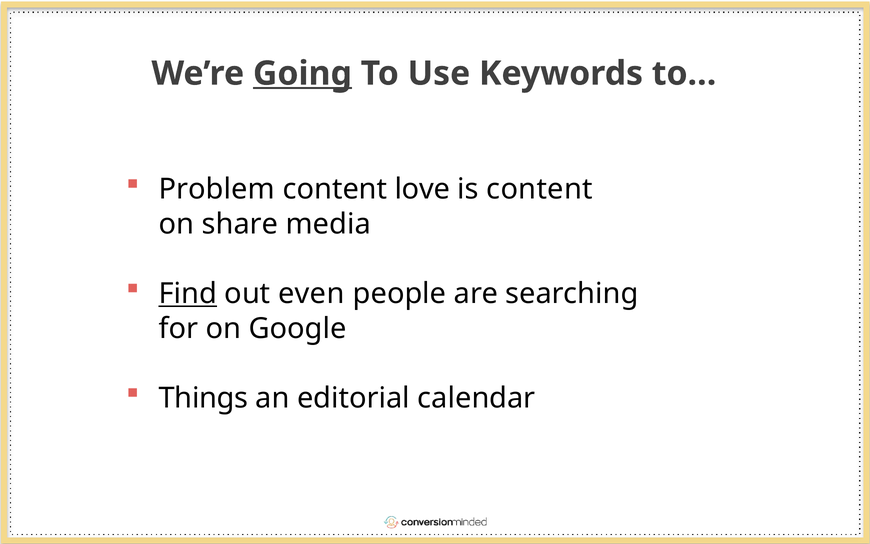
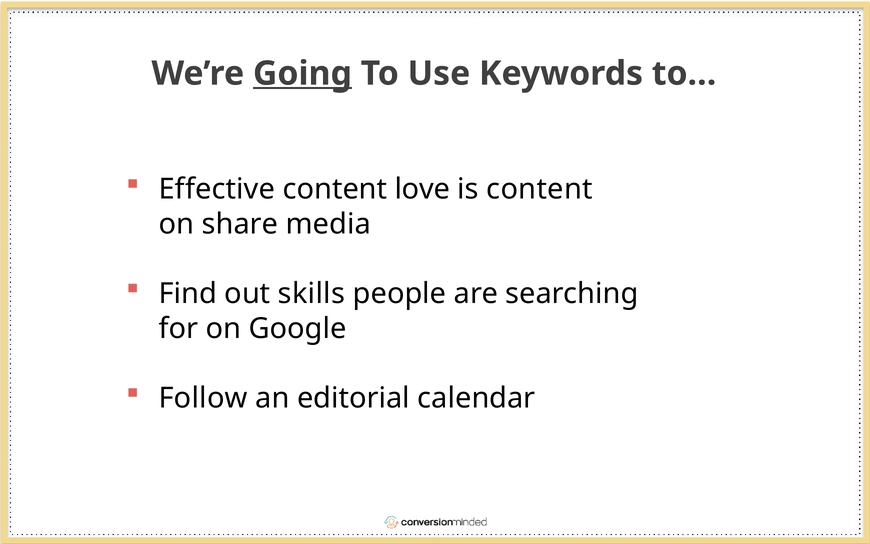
Problem: Problem -> Effective
Find underline: present -> none
even: even -> skills
Things: Things -> Follow
